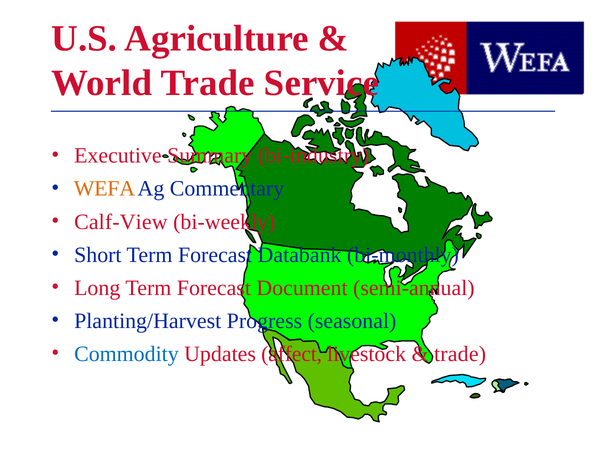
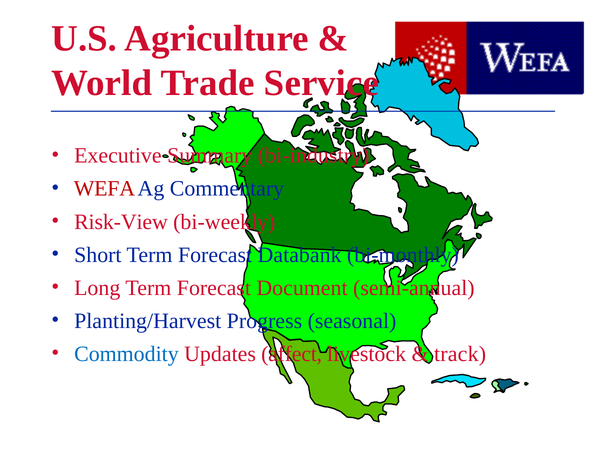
WEFA colour: orange -> red
Calf-View: Calf-View -> Risk-View
trade at (460, 353): trade -> track
